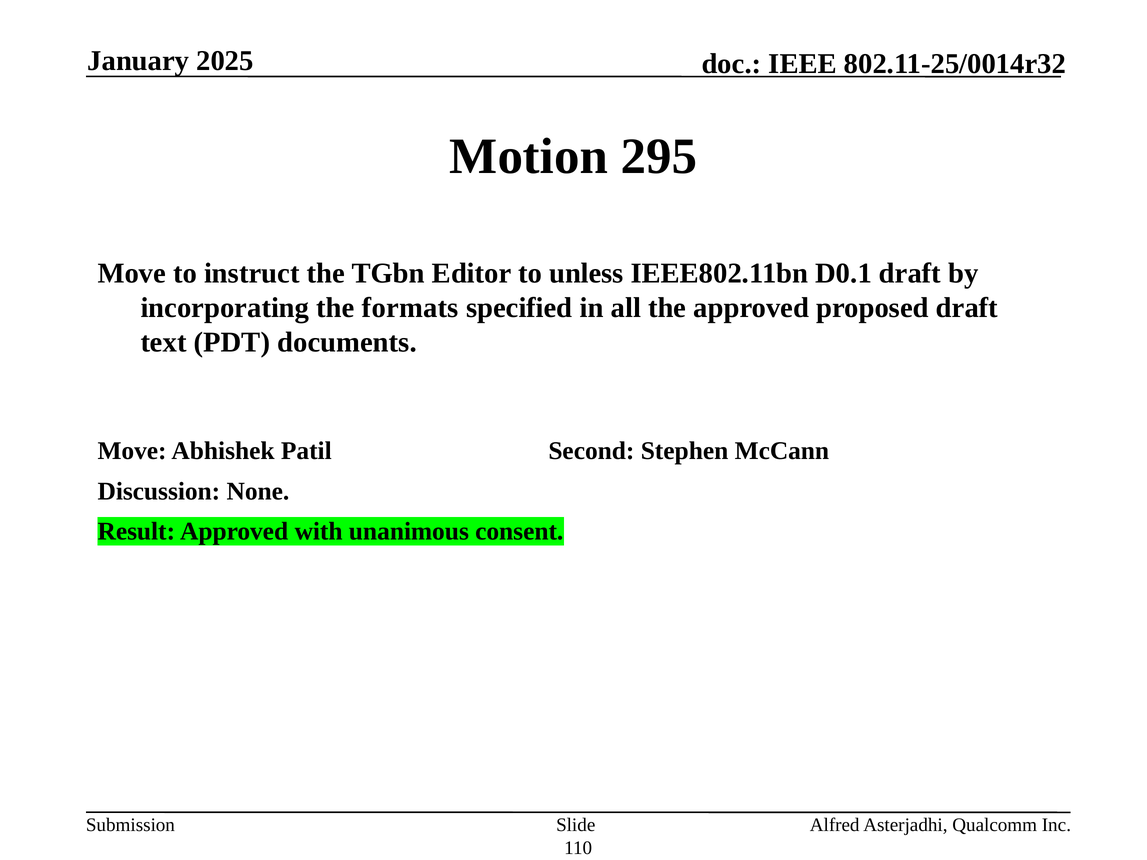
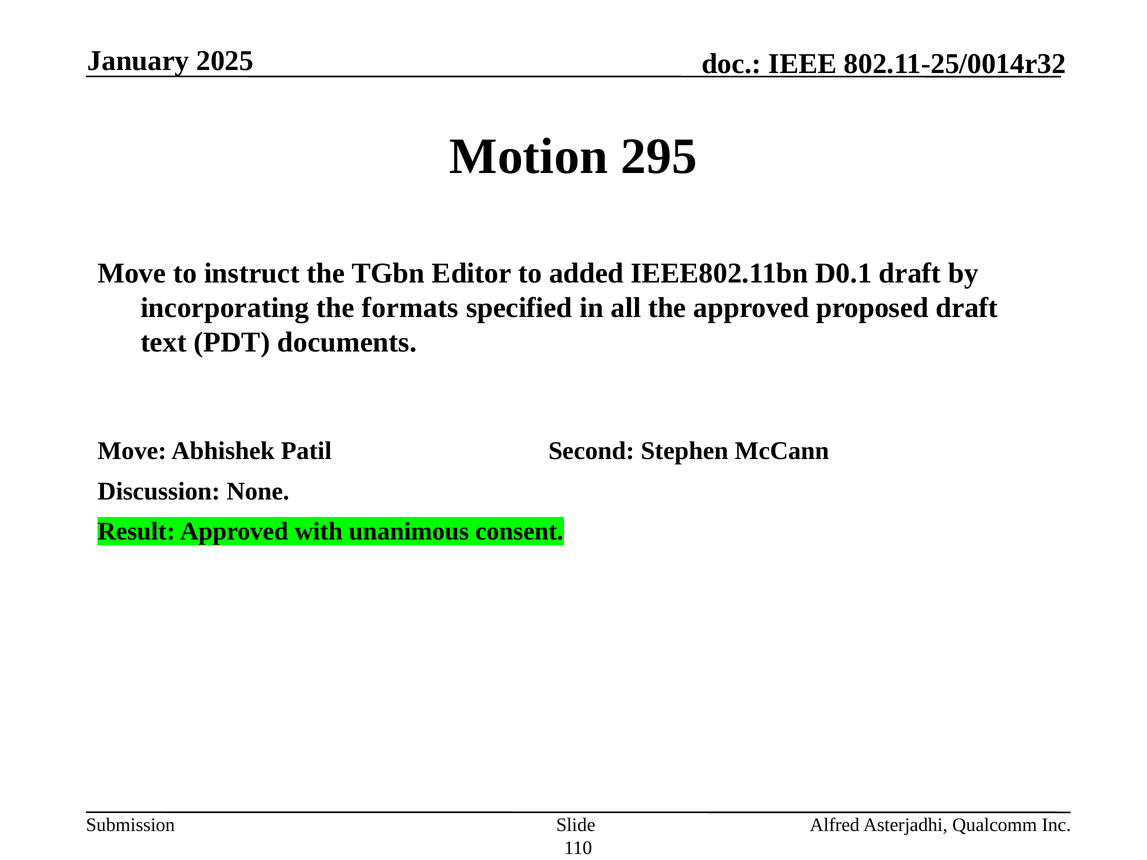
unless: unless -> added
